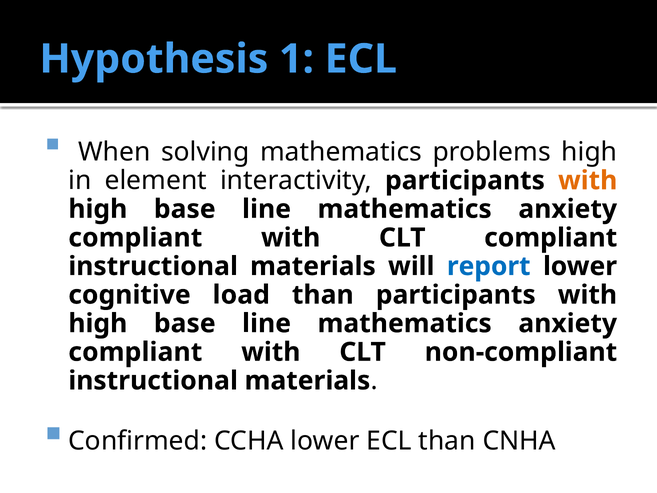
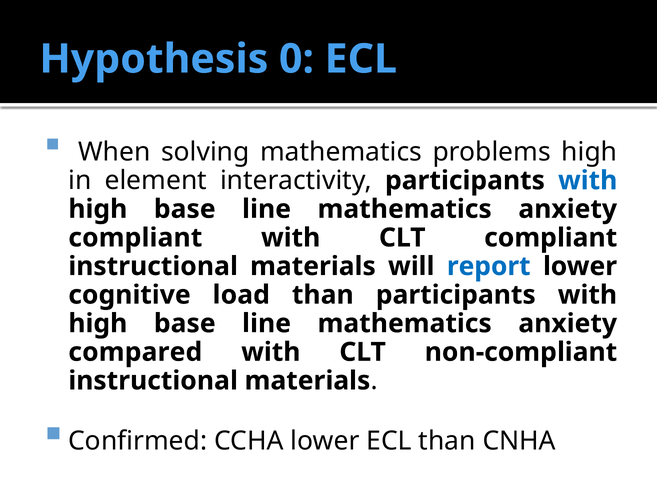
1: 1 -> 0
with at (588, 180) colour: orange -> blue
compliant at (135, 352): compliant -> compared
